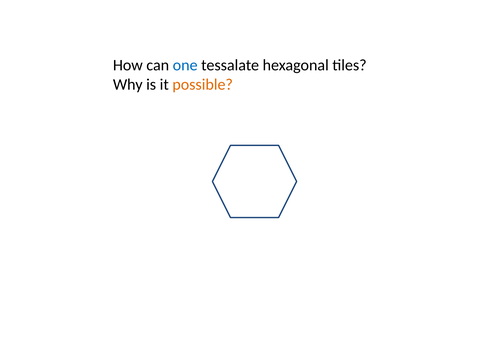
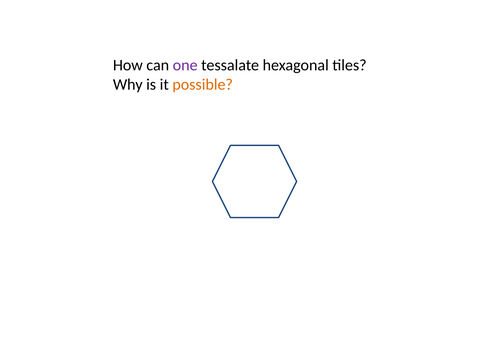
one colour: blue -> purple
